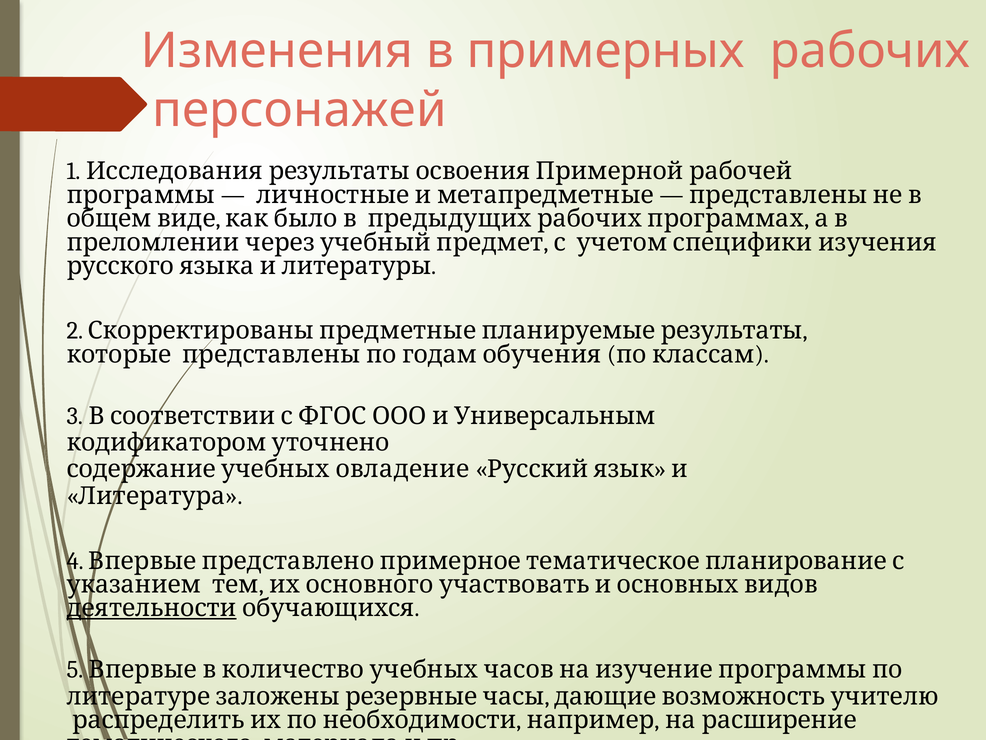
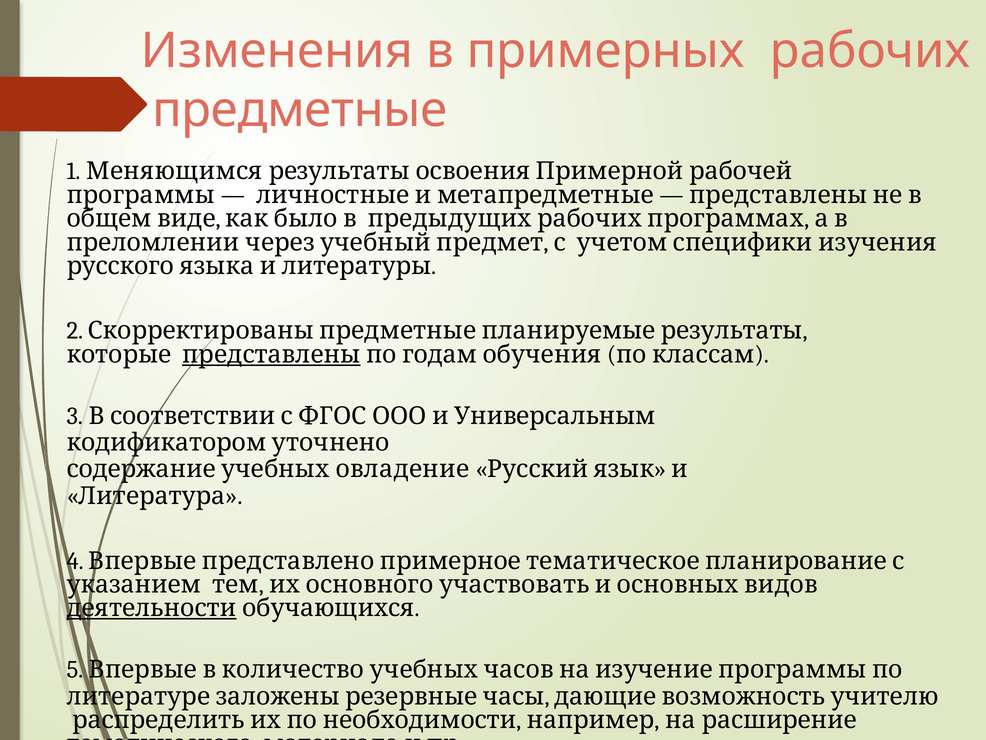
персонажей at (299, 110): персонажей -> предметные
Исследования: Исследования -> Меняющимся
представлены underline: none -> present
